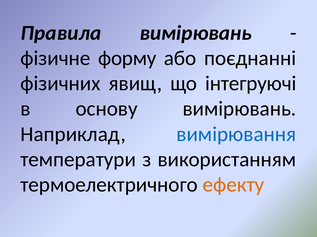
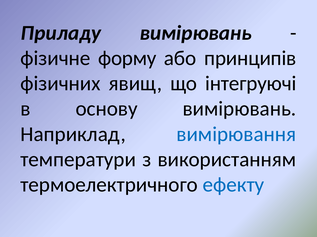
Правила: Правила -> Приладу
поєднанні: поєднанні -> принципів
ефекту colour: orange -> blue
